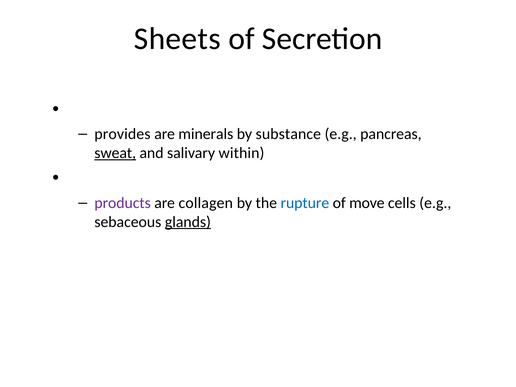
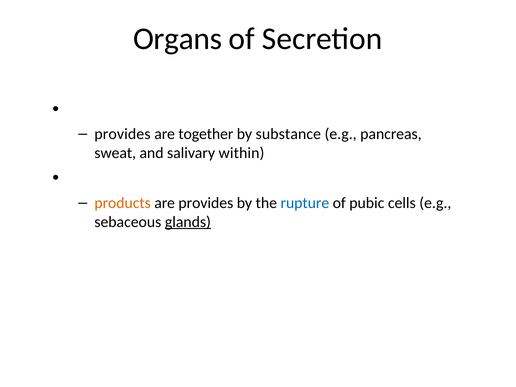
Sheets: Sheets -> Organs
minerals: minerals -> together
sweat underline: present -> none
products colour: purple -> orange
are collagen: collagen -> provides
move: move -> pubic
